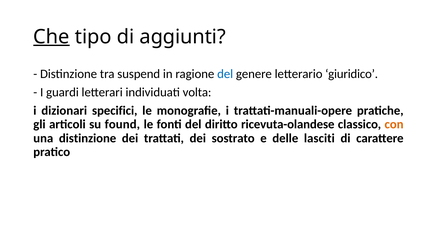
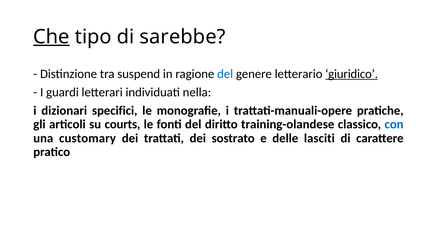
aggiunti: aggiunti -> sarebbe
giuridico underline: none -> present
volta: volta -> nella
found: found -> courts
ricevuta-olandese: ricevuta-olandese -> training-olandese
con colour: orange -> blue
una distinzione: distinzione -> customary
